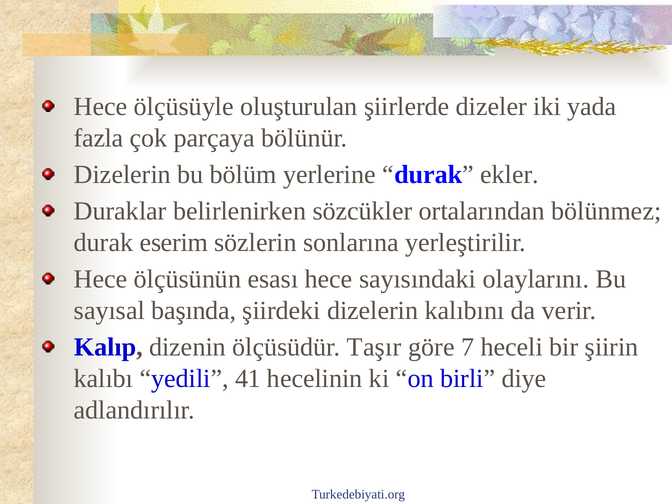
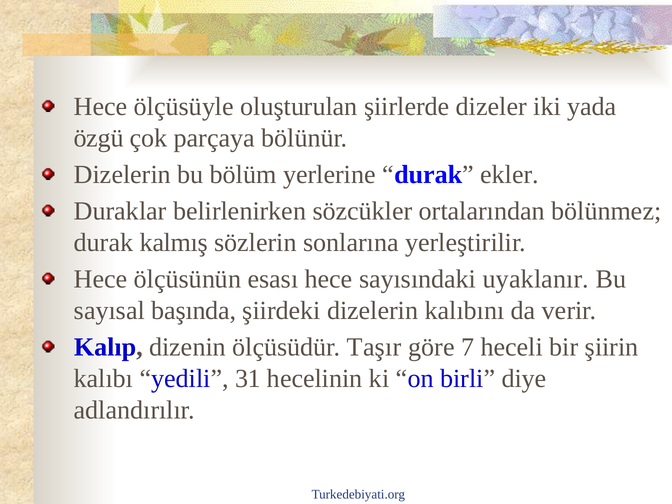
fazla: fazla -> özgü
eserim: eserim -> kalmış
olaylarını: olaylarını -> uyaklanır
41: 41 -> 31
